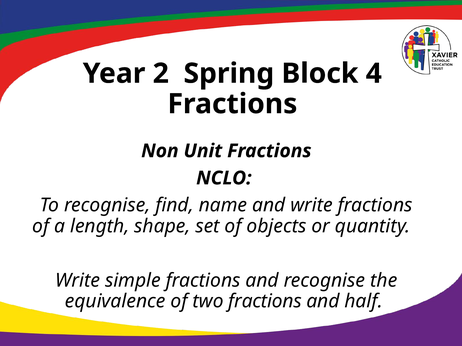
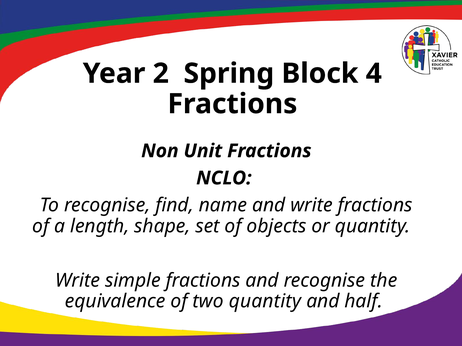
two fractions: fractions -> quantity
